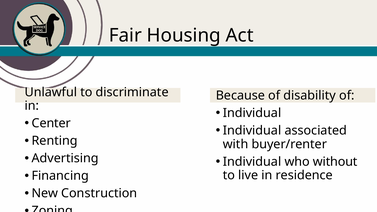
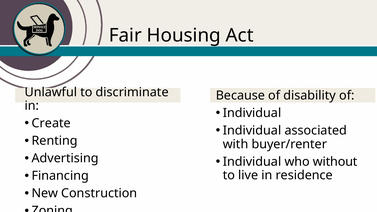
Center: Center -> Create
